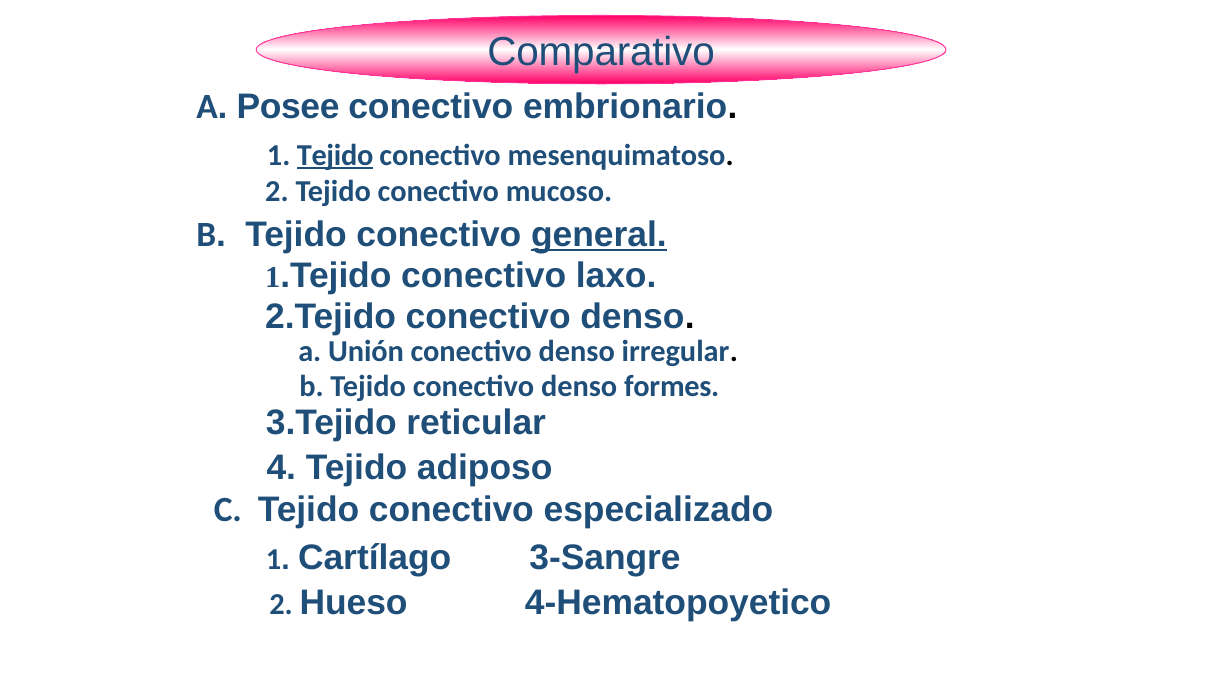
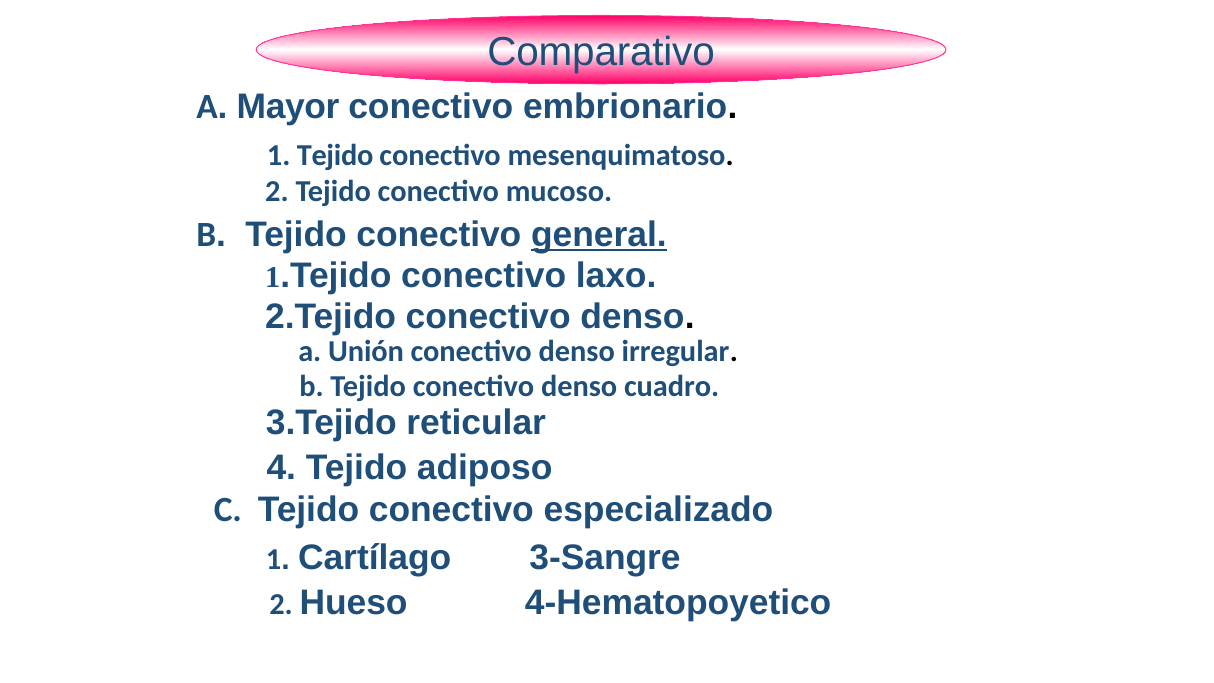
Posee: Posee -> Mayor
Tejido at (335, 155) underline: present -> none
formes: formes -> cuadro
